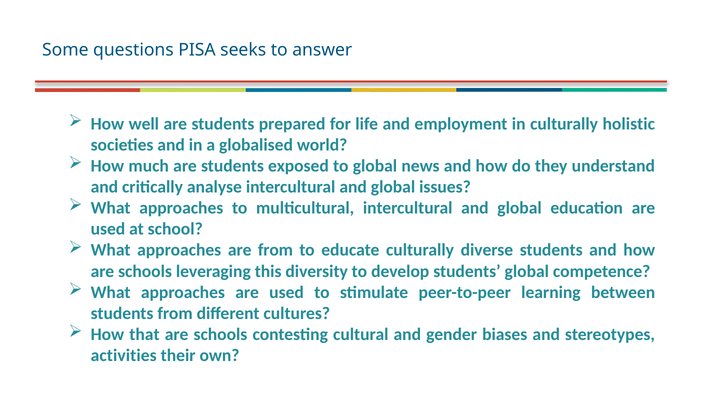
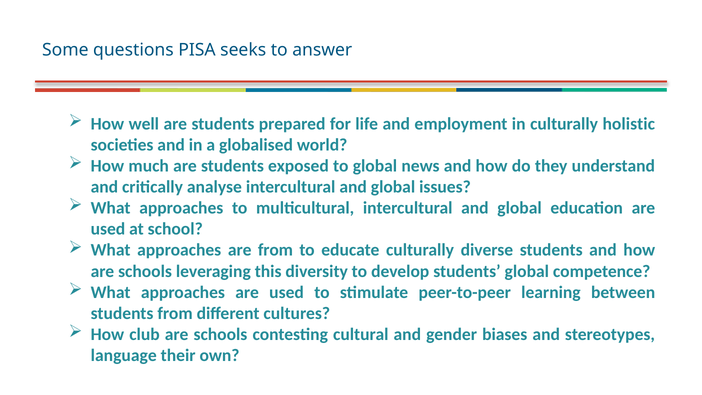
that: that -> club
activities: activities -> language
